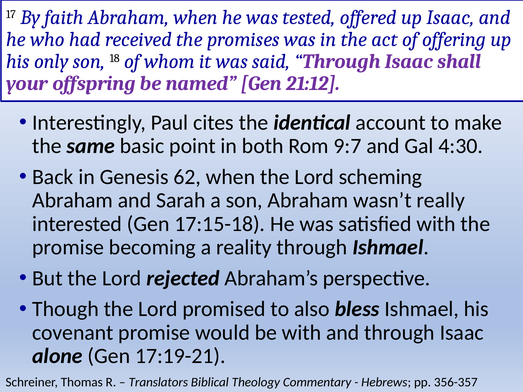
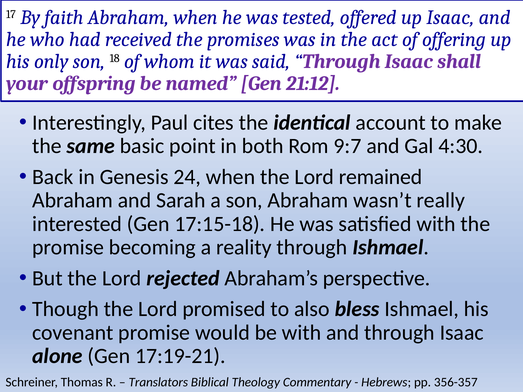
62: 62 -> 24
scheming: scheming -> remained
